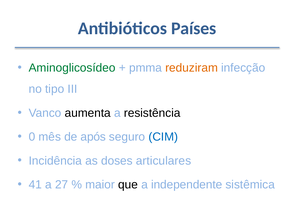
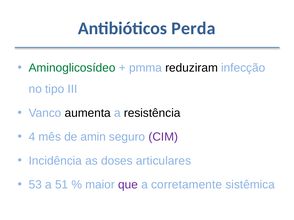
Países: Países -> Perda
reduziram colour: orange -> black
0: 0 -> 4
após: após -> amin
CIM colour: blue -> purple
41: 41 -> 53
27: 27 -> 51
que colour: black -> purple
independente: independente -> corretamente
